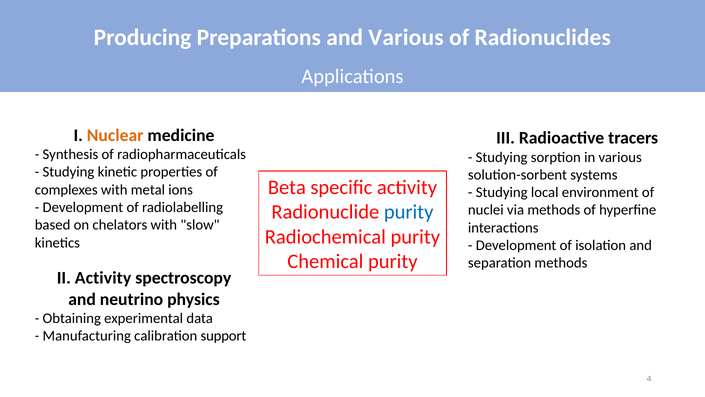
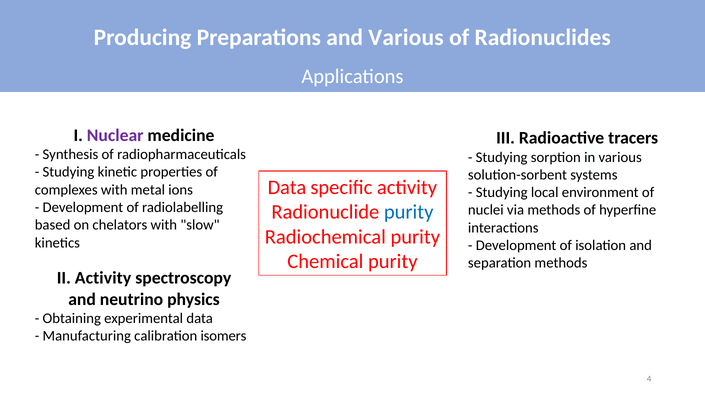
Nuclear colour: orange -> purple
Beta at (287, 187): Beta -> Data
support: support -> isomers
